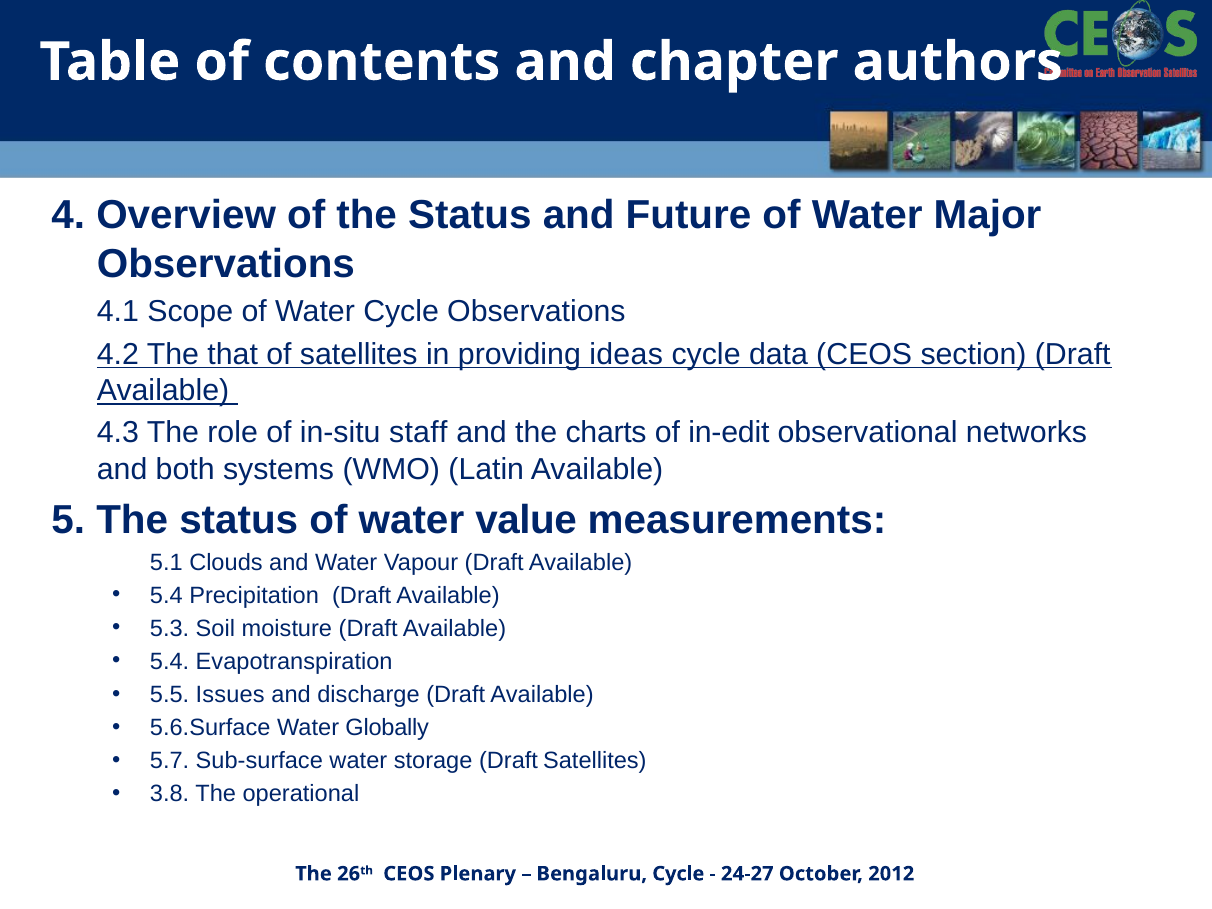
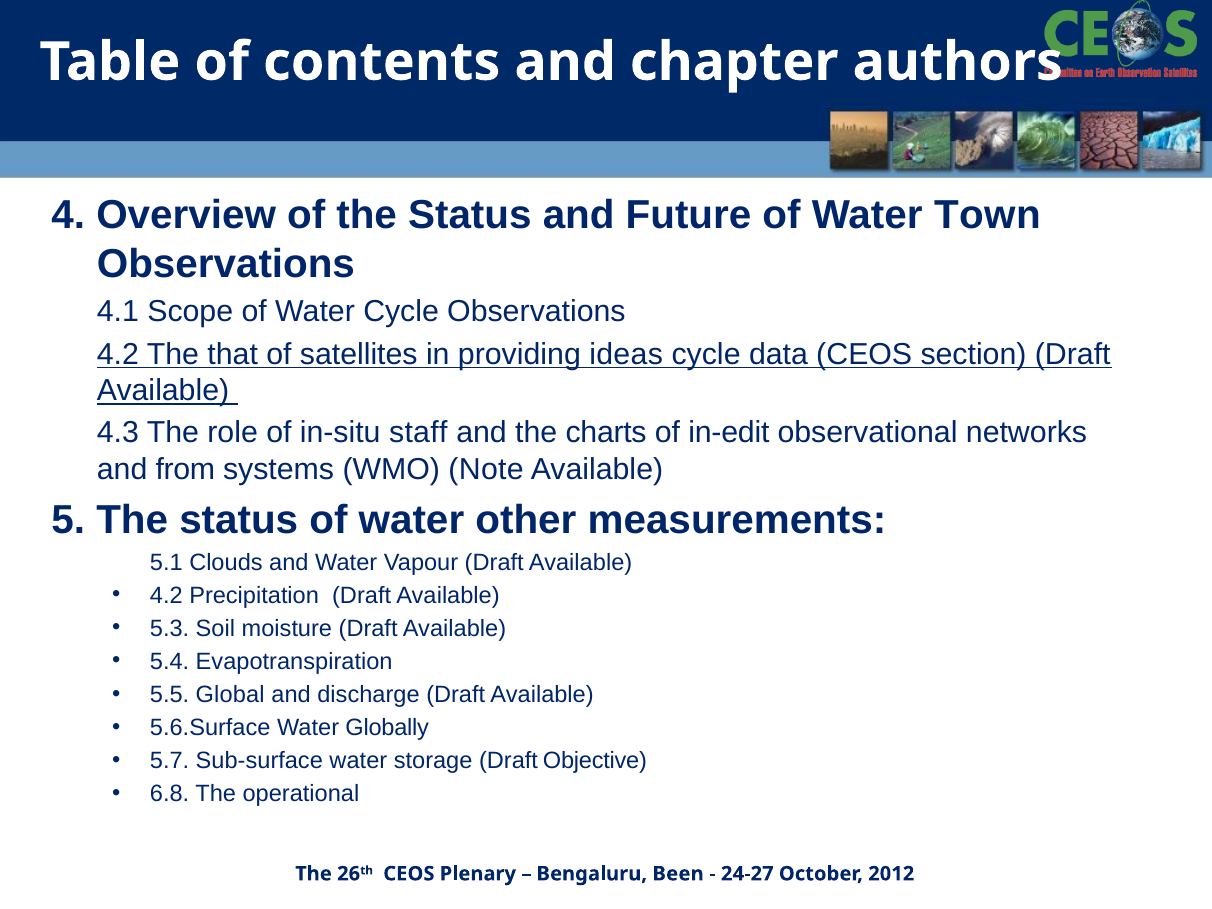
Major: Major -> Town
both: both -> from
Latin: Latin -> Note
value: value -> other
5.4 at (166, 595): 5.4 -> 4.2
Issues: Issues -> Global
Draft Satellites: Satellites -> Objective
3.8: 3.8 -> 6.8
Bengaluru Cycle: Cycle -> Been
